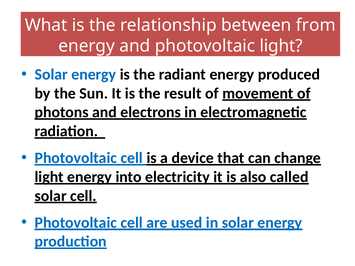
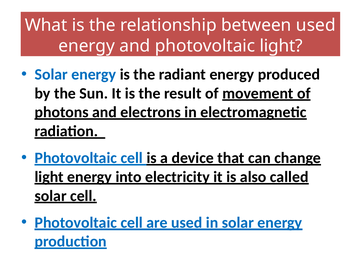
between from: from -> used
